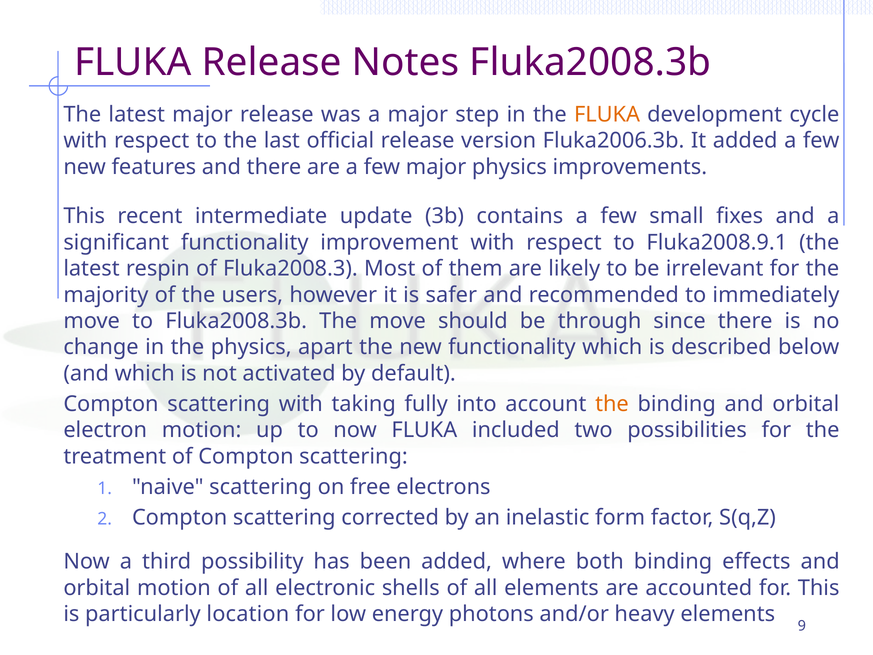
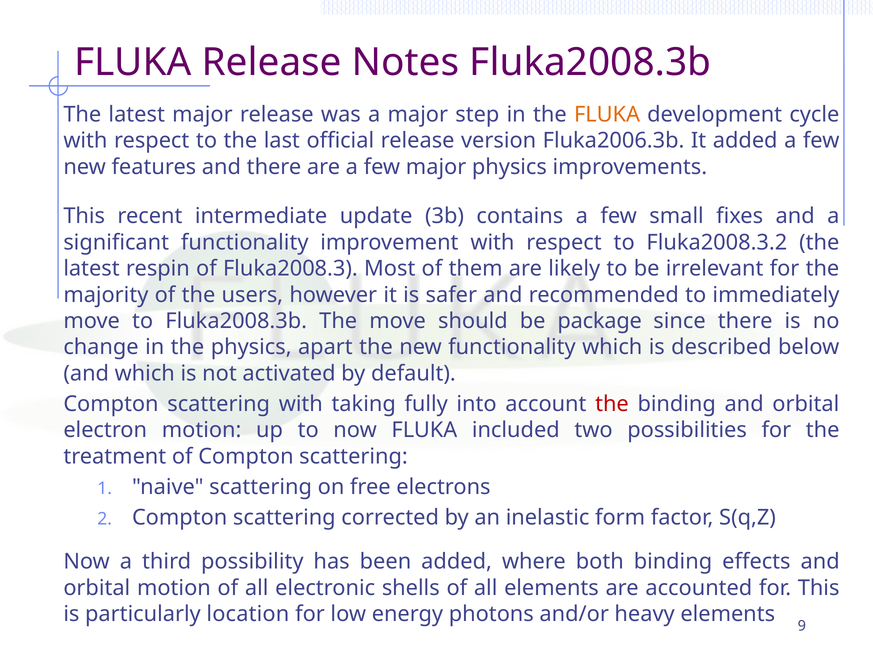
Fluka2008.9.1: Fluka2008.9.1 -> Fluka2008.3.2
through: through -> package
the at (612, 404) colour: orange -> red
